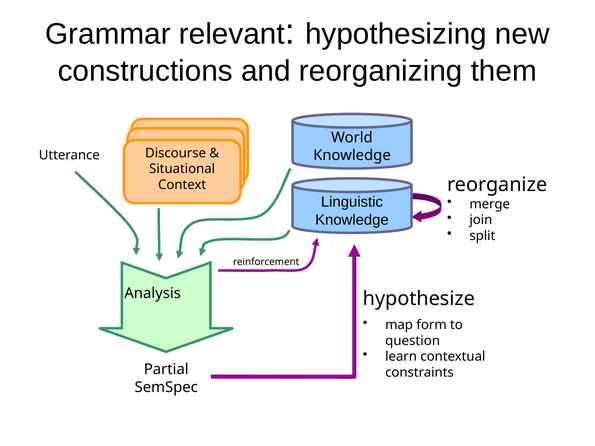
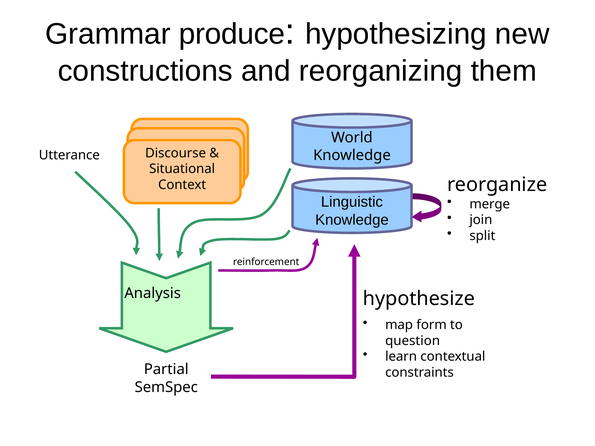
relevant: relevant -> produce
